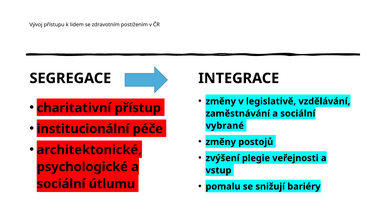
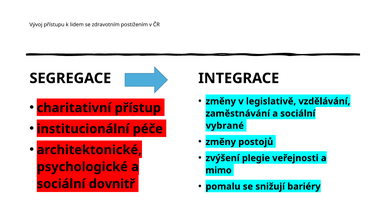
vstup: vstup -> mimo
útlumu: útlumu -> dovnitř
